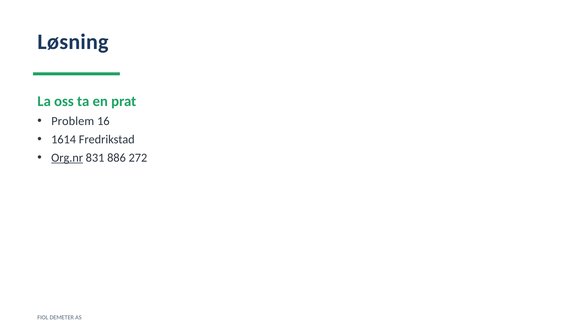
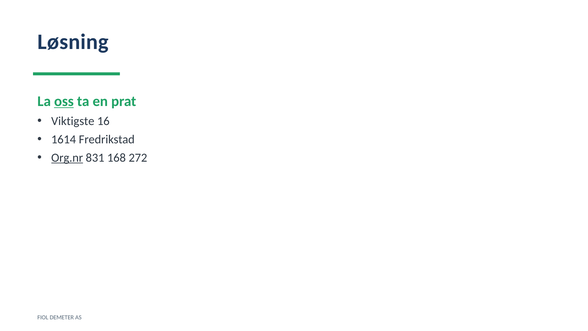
oss underline: none -> present
Problem: Problem -> Viktigste
886: 886 -> 168
